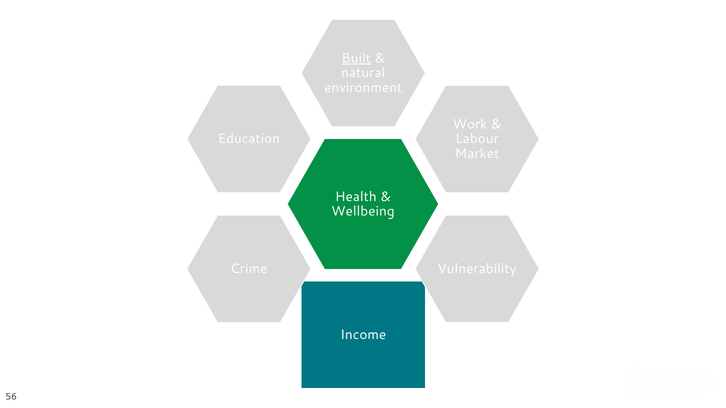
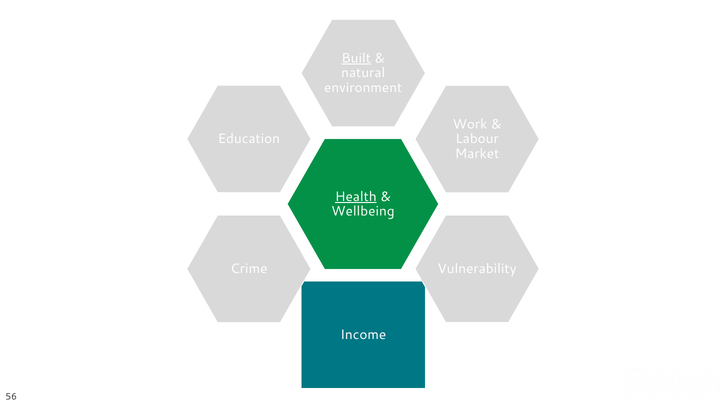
Health underline: none -> present
